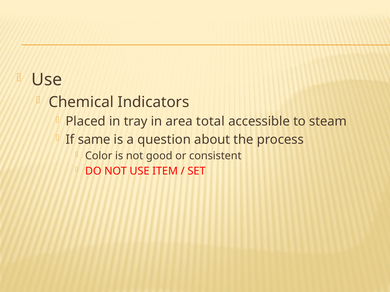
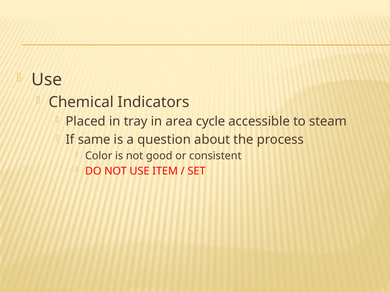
total: total -> cycle
